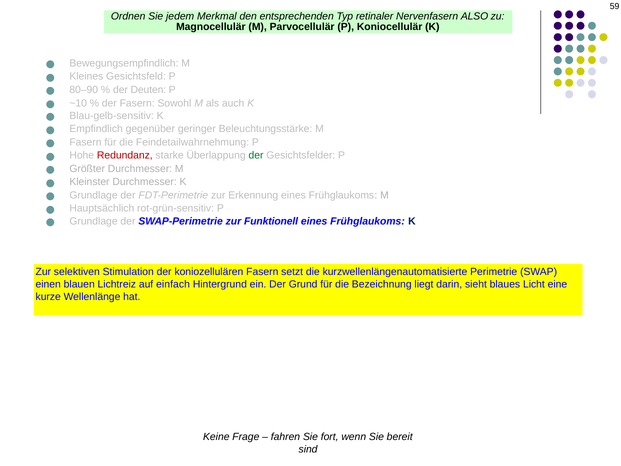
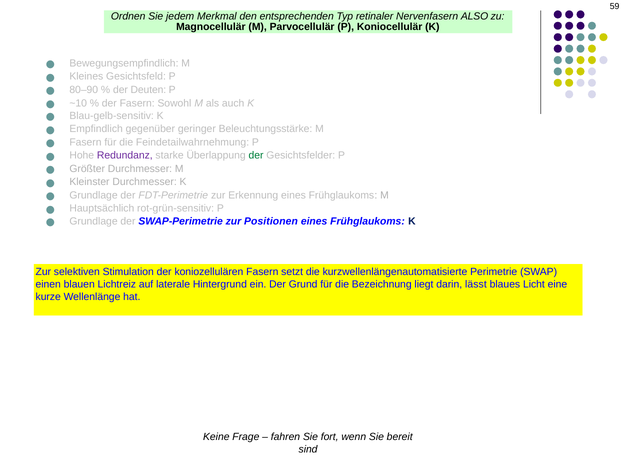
Redundanz colour: red -> purple
Funktionell: Funktionell -> Positionen
einfach: einfach -> laterale
sieht: sieht -> lässt
